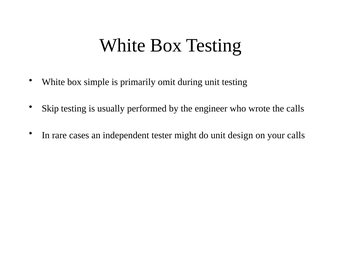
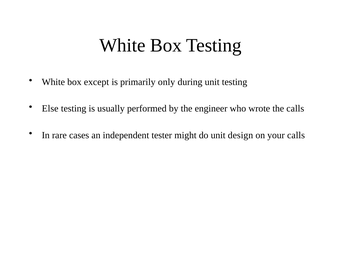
simple: simple -> except
omit: omit -> only
Skip: Skip -> Else
